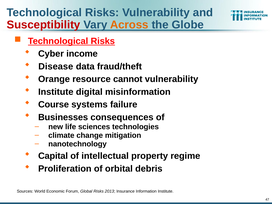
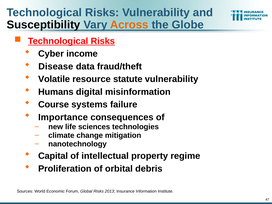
Susceptibility colour: red -> black
Orange: Orange -> Volatile
cannot: cannot -> statute
Institute at (56, 92): Institute -> Humans
Businesses: Businesses -> Importance
